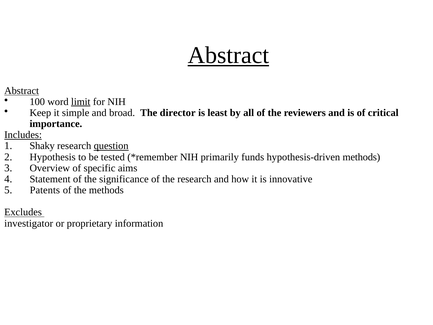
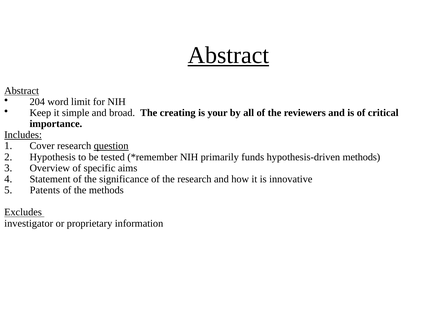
100: 100 -> 204
limit underline: present -> none
director: director -> creating
least: least -> your
Shaky: Shaky -> Cover
